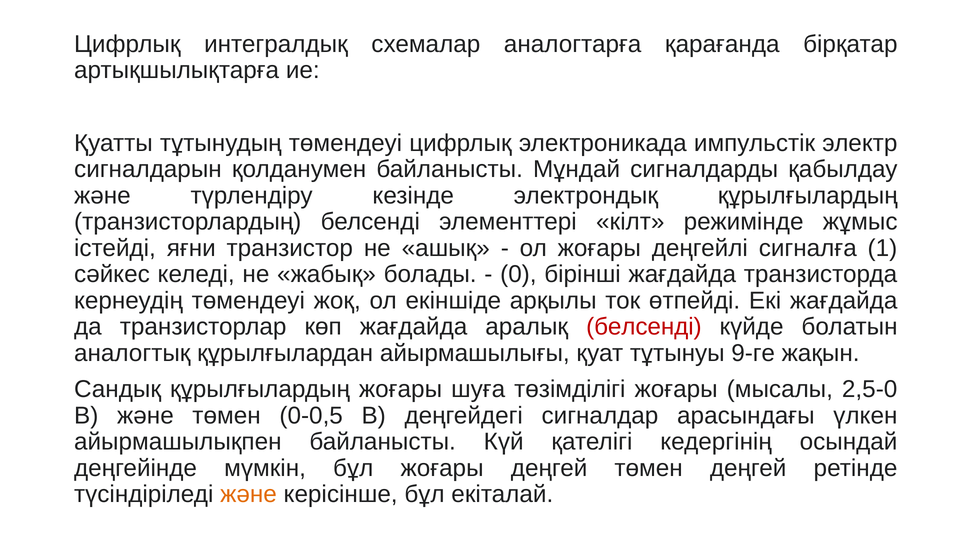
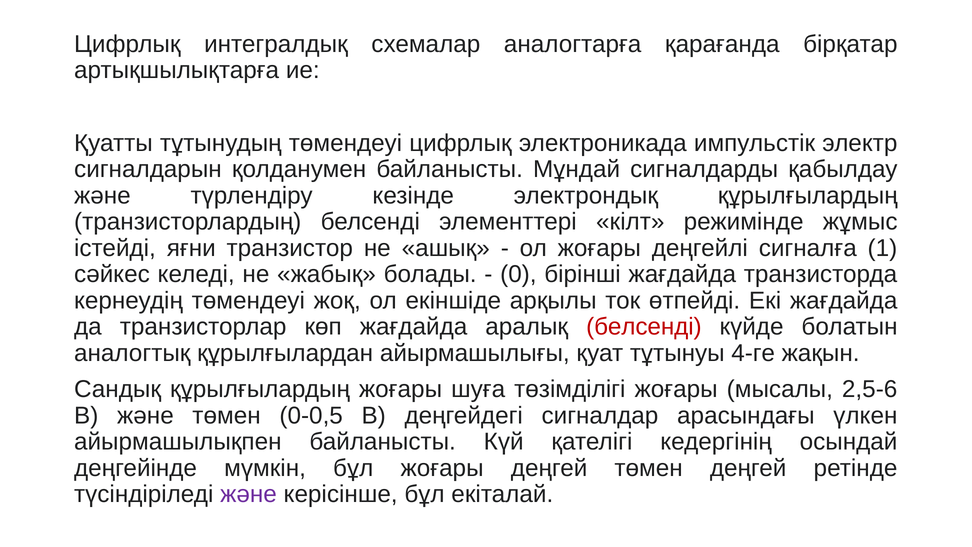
9-ге: 9-ге -> 4-ге
2,5-0: 2,5-0 -> 2,5-6
және at (249, 494) colour: orange -> purple
